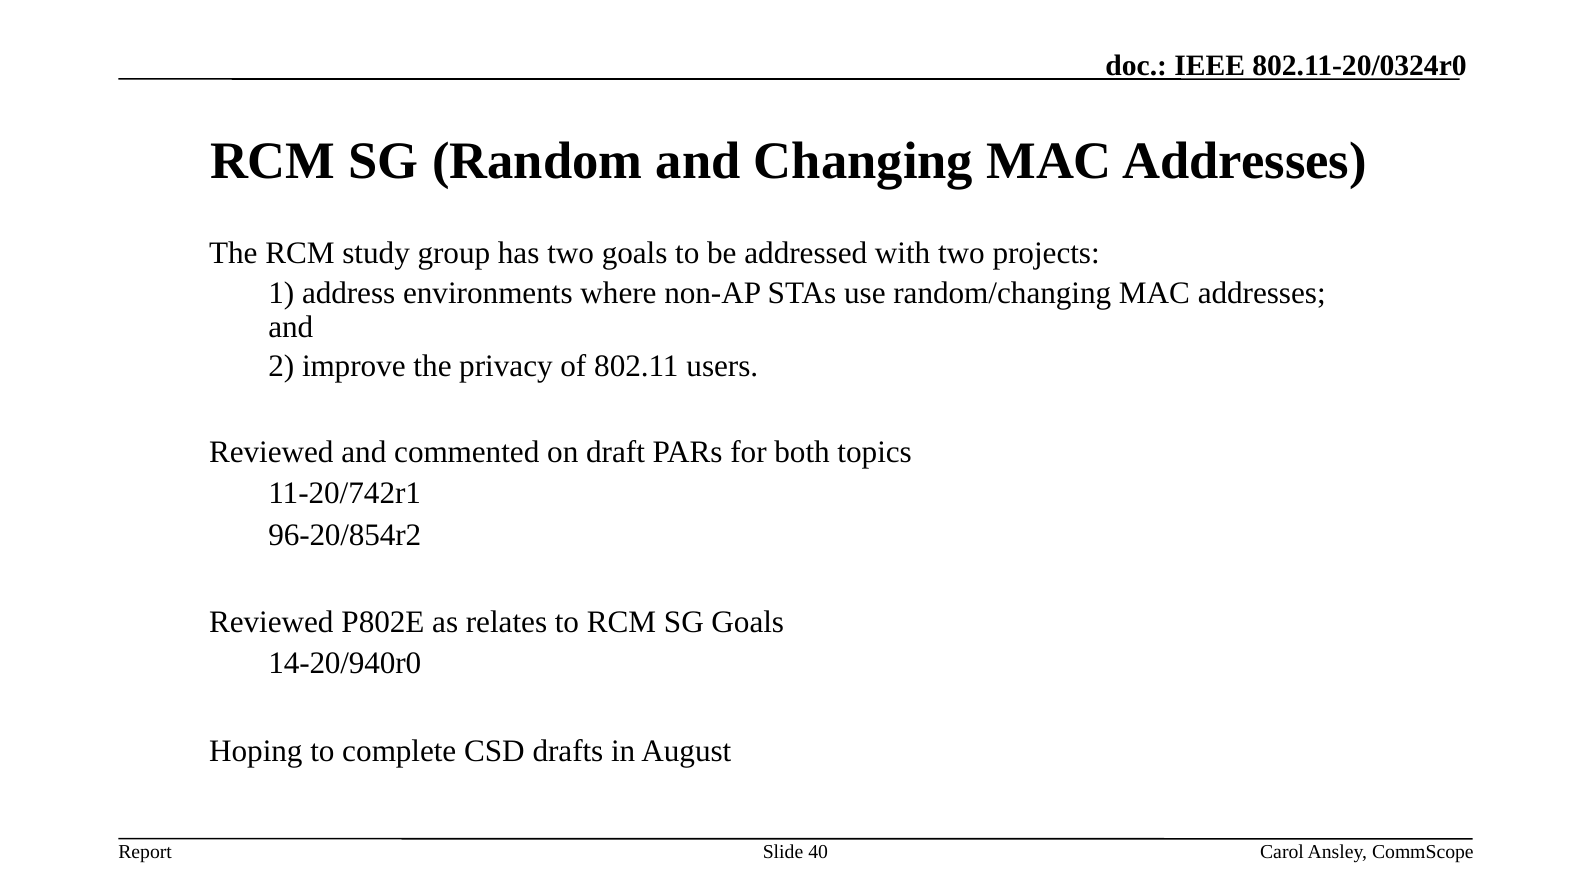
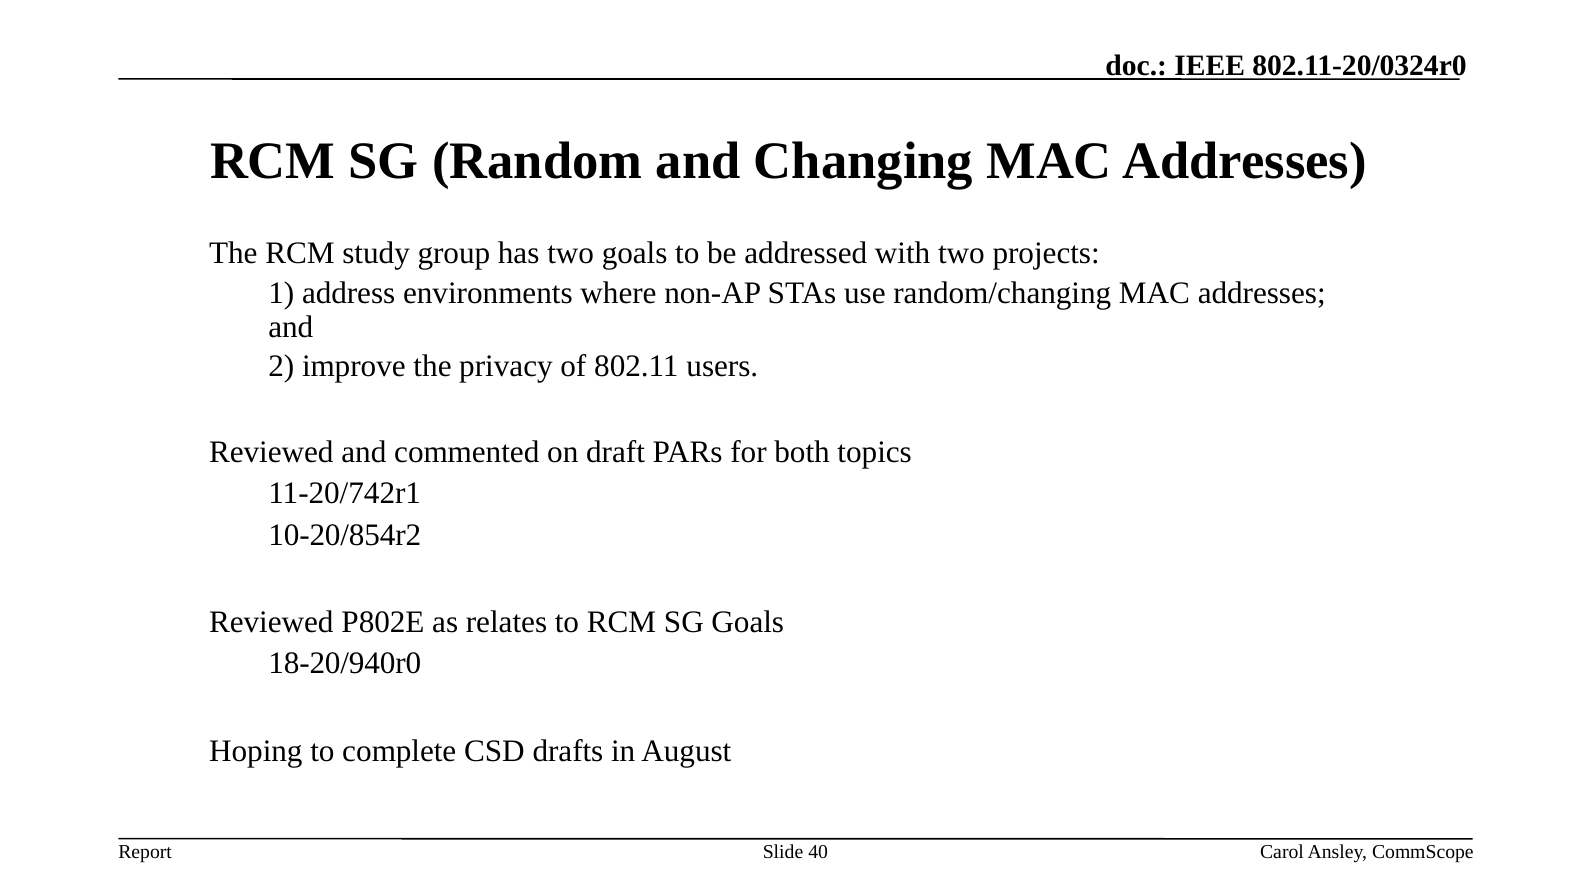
96-20/854r2: 96-20/854r2 -> 10-20/854r2
14-20/940r0: 14-20/940r0 -> 18-20/940r0
